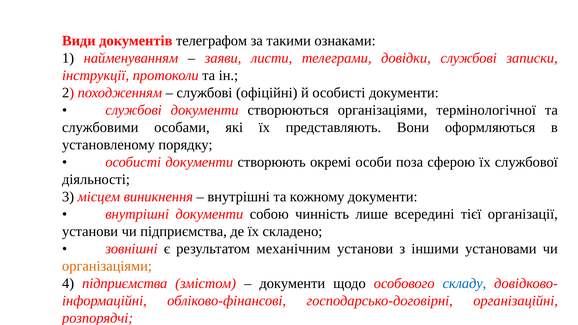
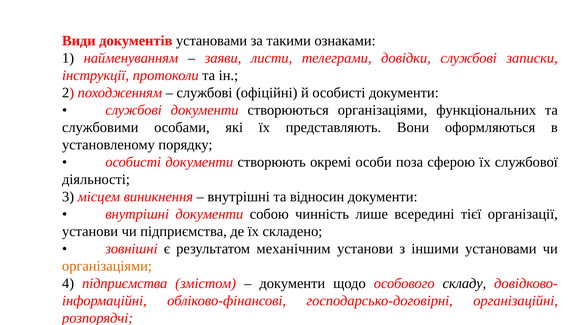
документів телеграфом: телеграфом -> установами
термінологічної: термінологічної -> функціональних
кожному: кожному -> відносин
складу colour: blue -> black
